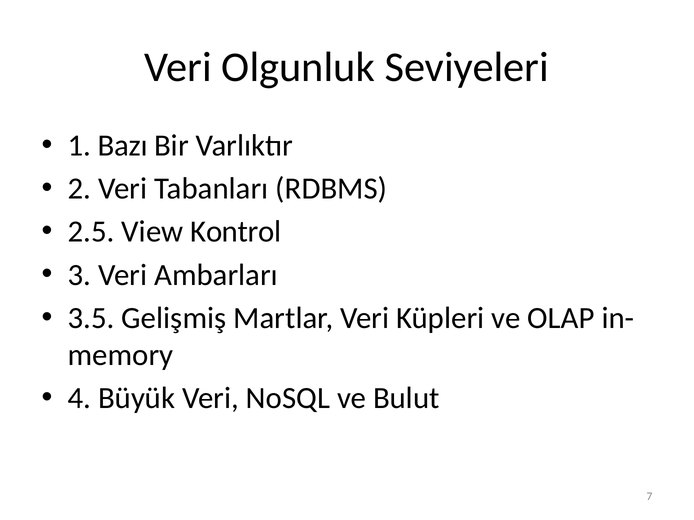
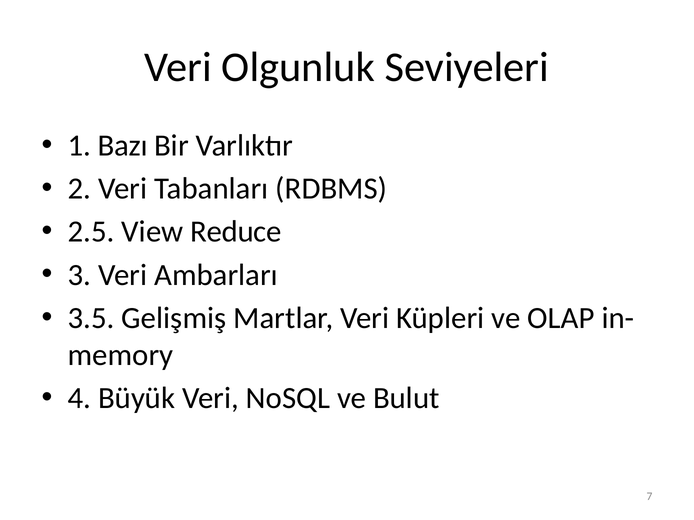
Kontrol: Kontrol -> Reduce
